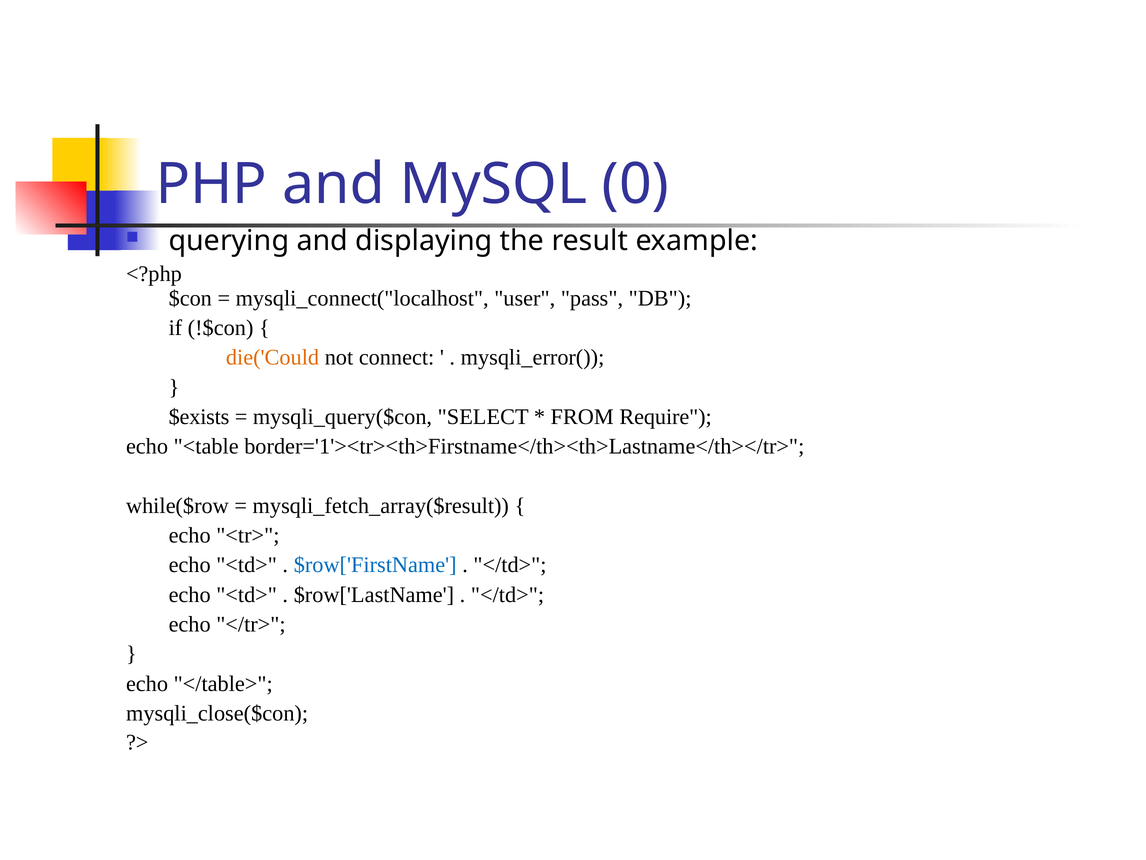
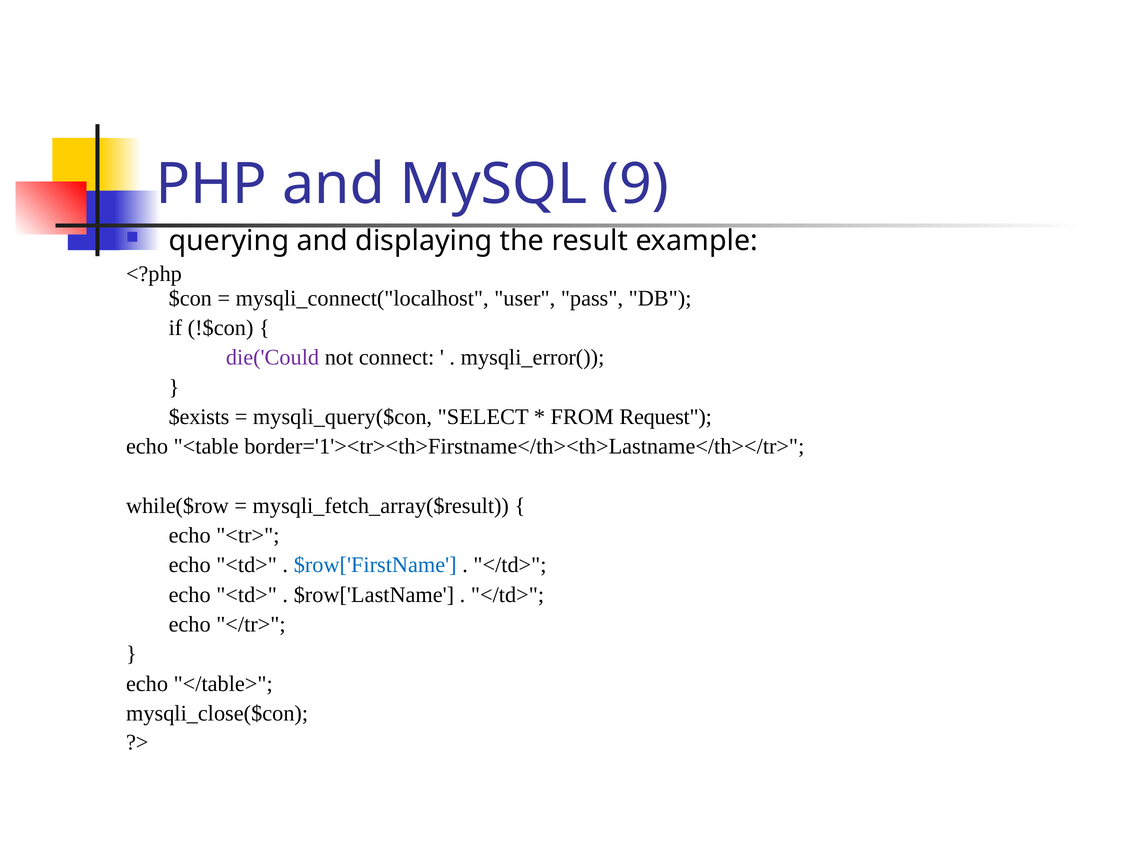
0: 0 -> 9
die('Could colour: orange -> purple
Require: Require -> Request
